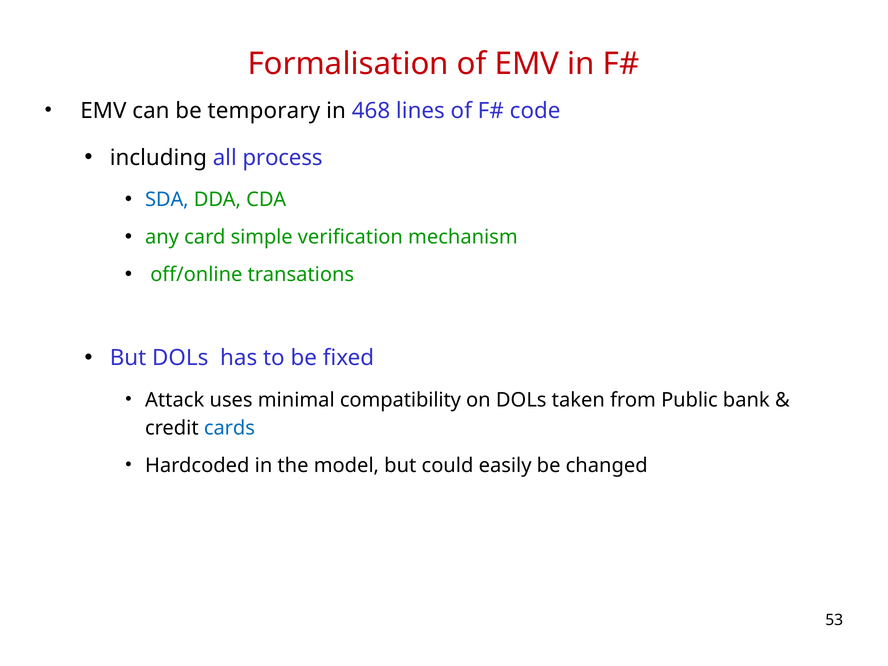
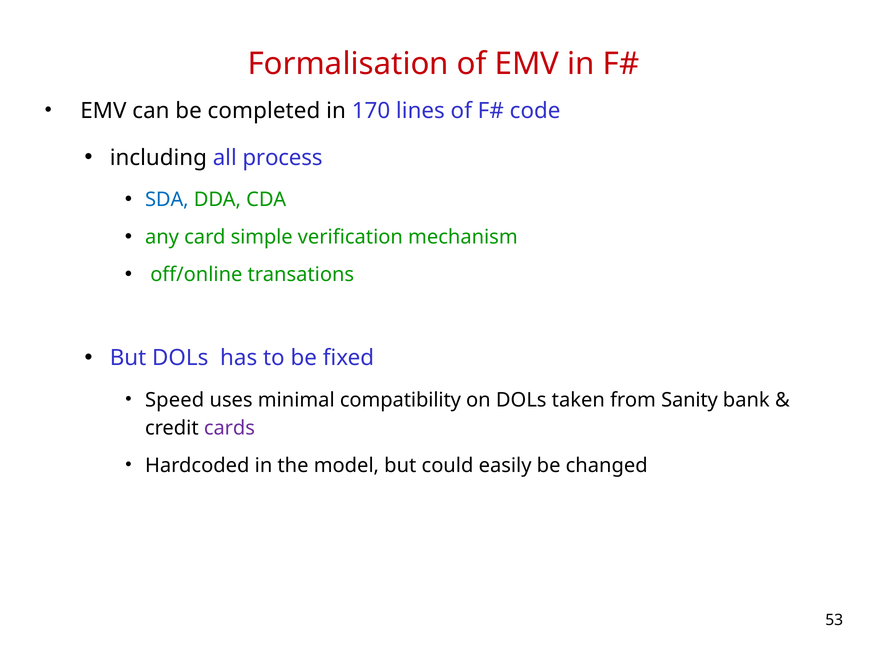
temporary: temporary -> completed
468: 468 -> 170
Attack: Attack -> Speed
Public: Public -> Sanity
cards colour: blue -> purple
